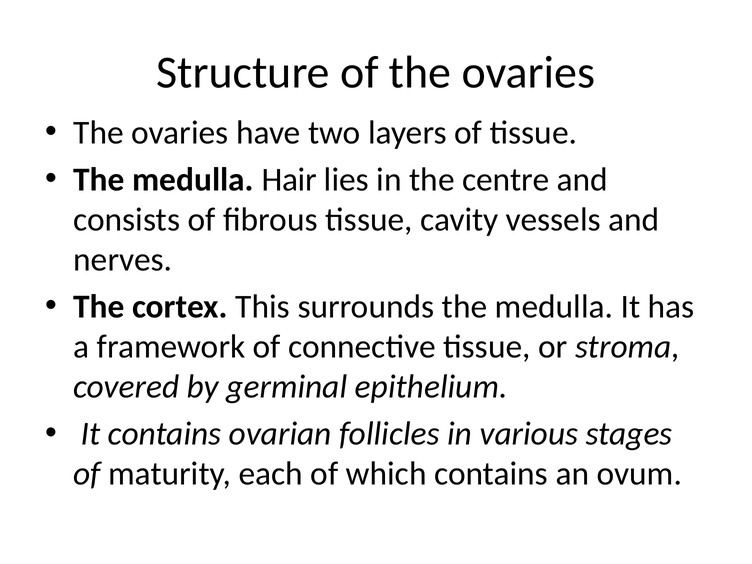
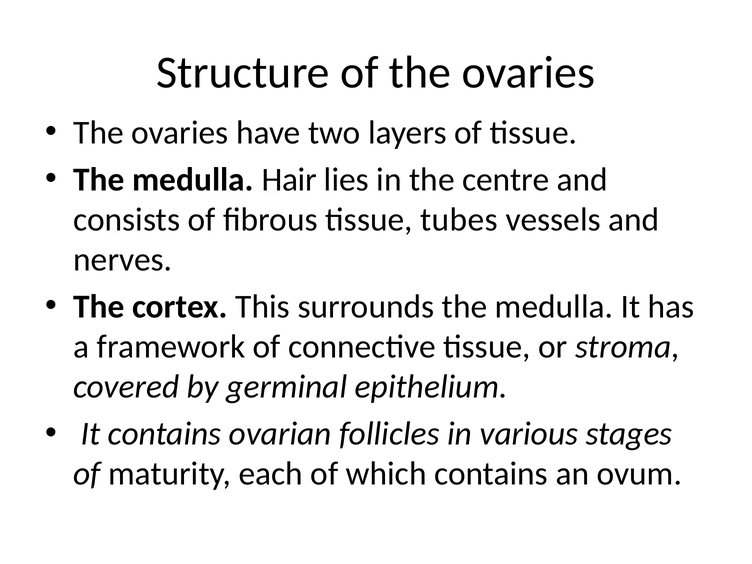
cavity: cavity -> tubes
